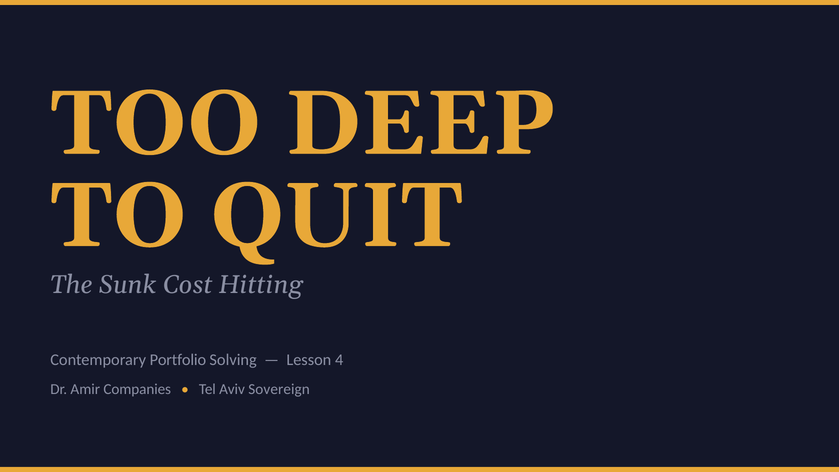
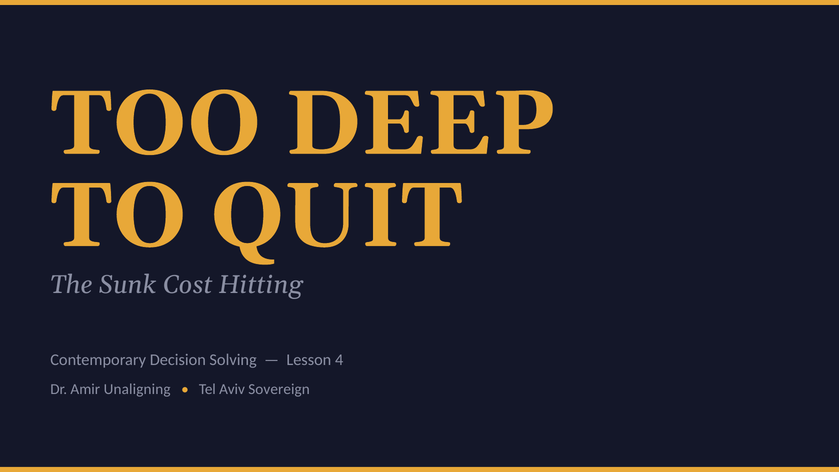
Portfolio: Portfolio -> Decision
Companies: Companies -> Unaligning
